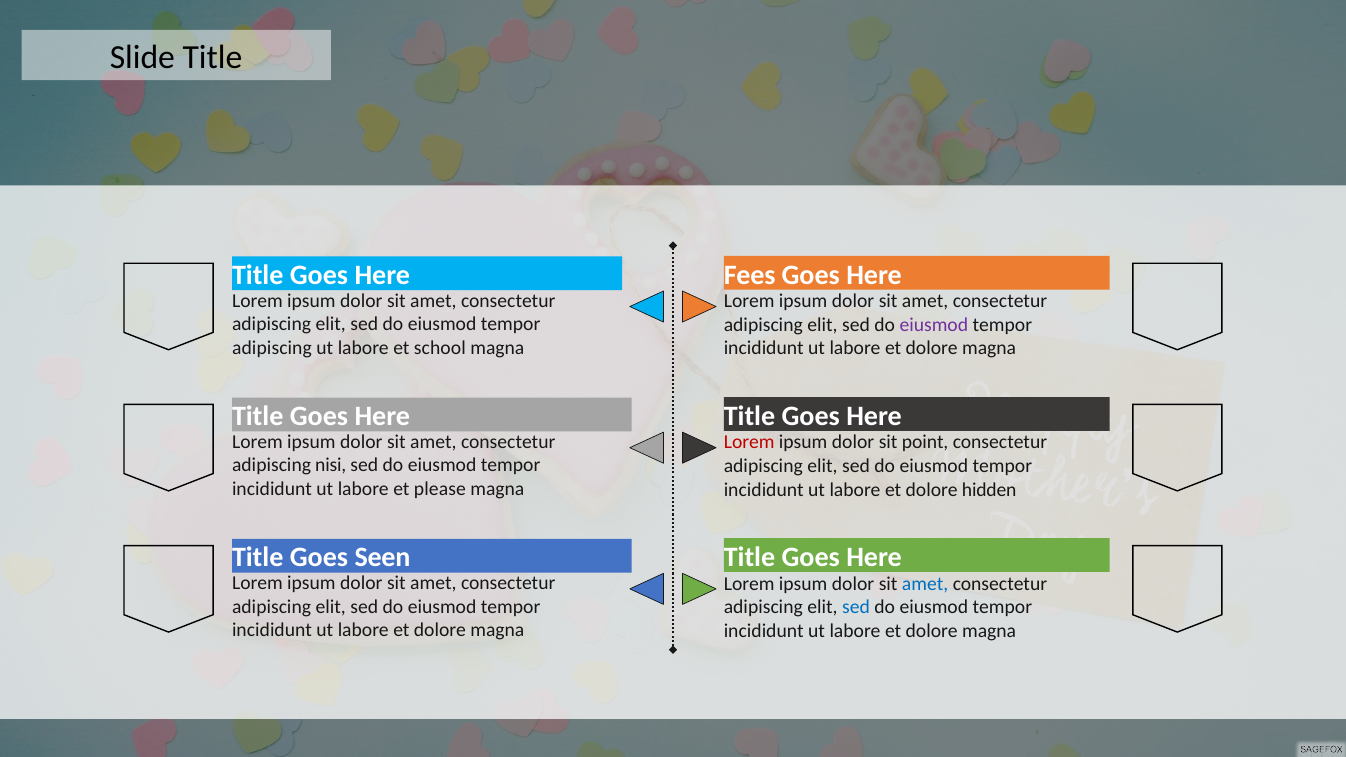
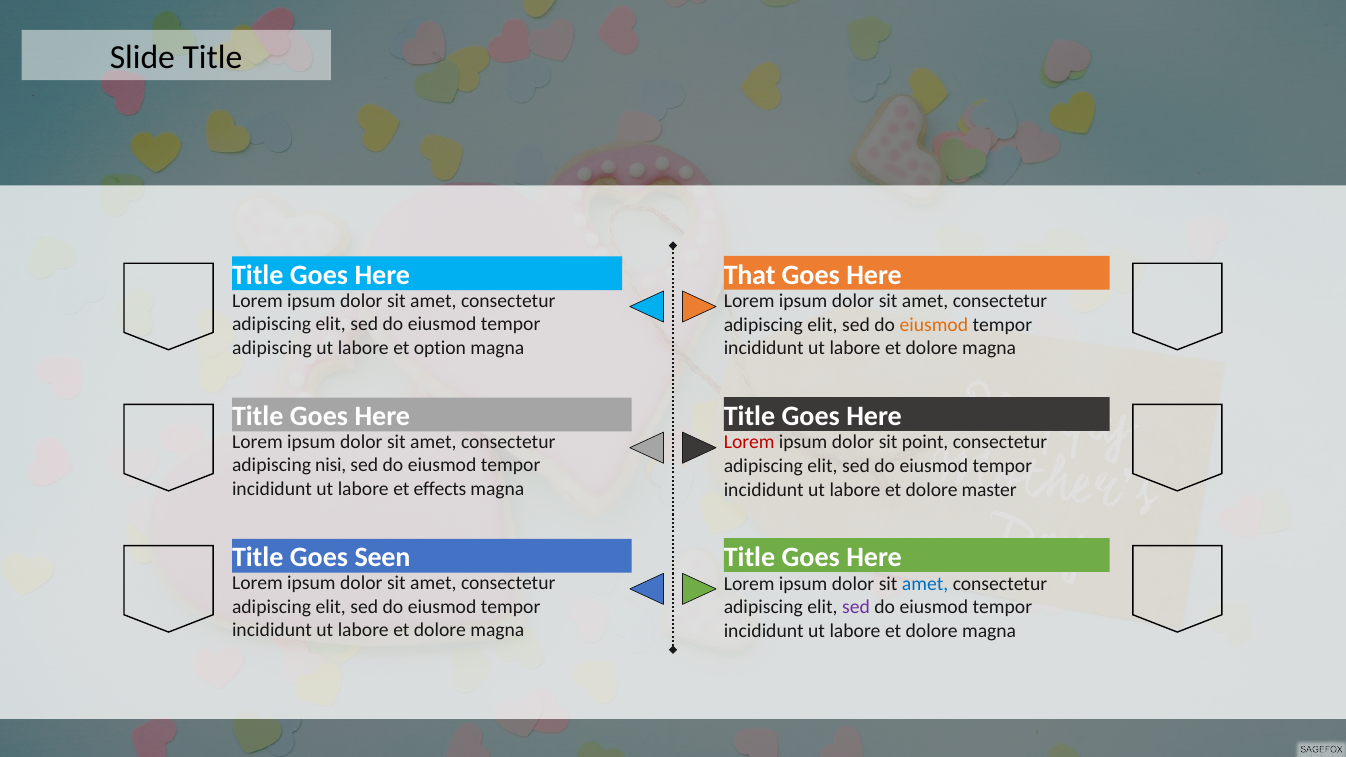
Fees: Fees -> That
eiusmod at (934, 325) colour: purple -> orange
school: school -> option
please: please -> effects
hidden: hidden -> master
sed at (856, 607) colour: blue -> purple
